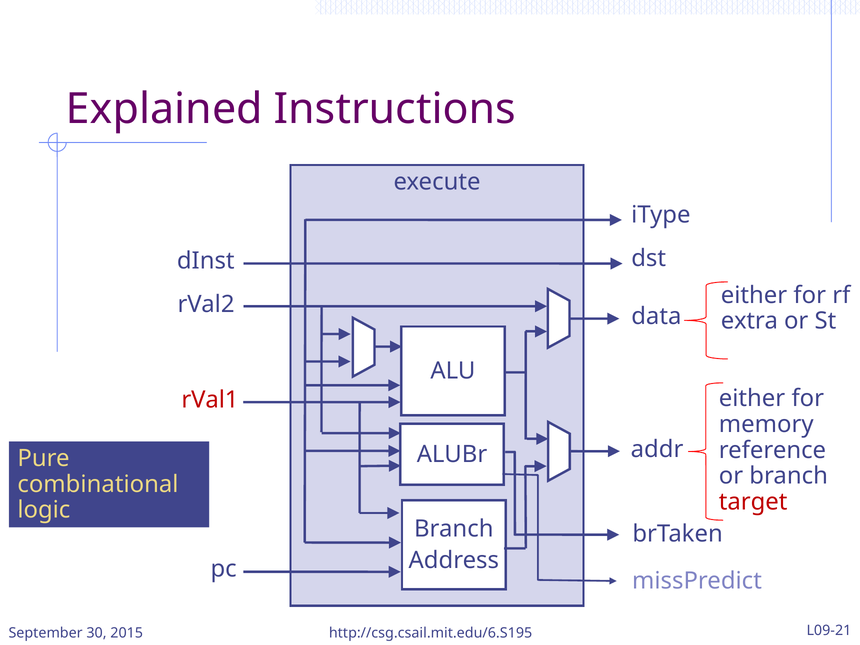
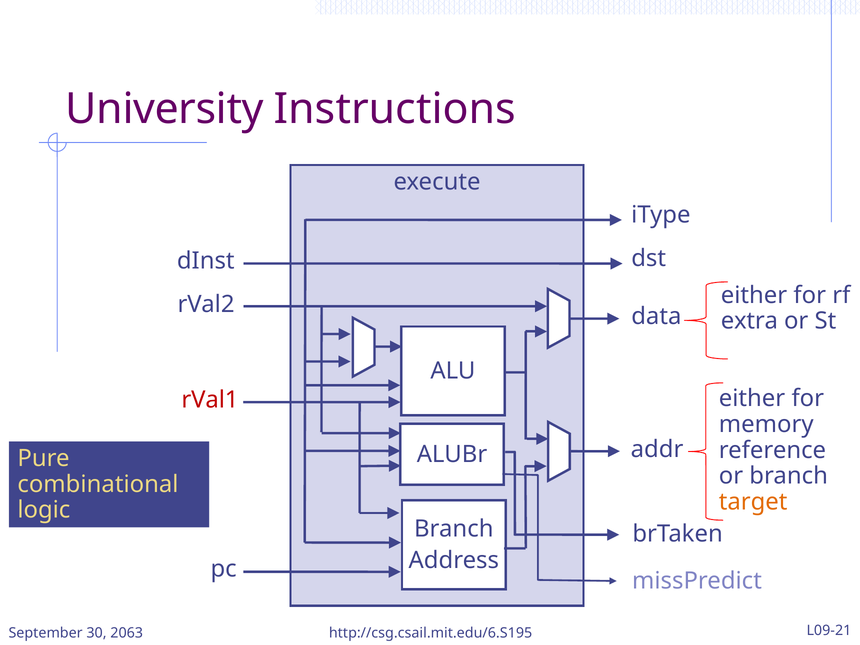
Explained: Explained -> University
target colour: red -> orange
2015: 2015 -> 2063
